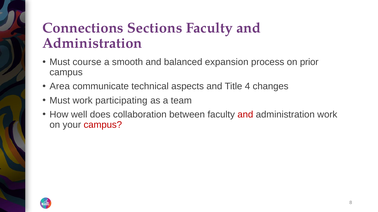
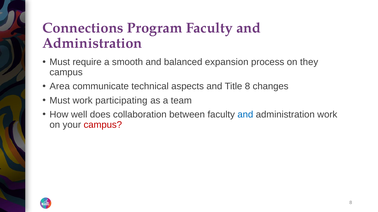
Sections: Sections -> Program
course: course -> require
prior: prior -> they
Title 4: 4 -> 8
and at (245, 115) colour: red -> blue
